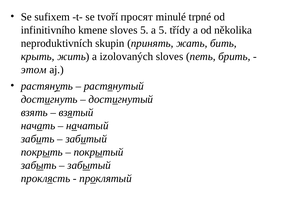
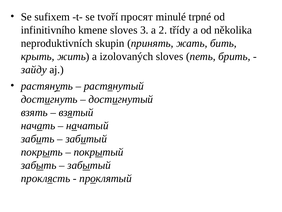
sloves 5: 5 -> 3
a 5: 5 -> 2
этом: этом -> зайду
